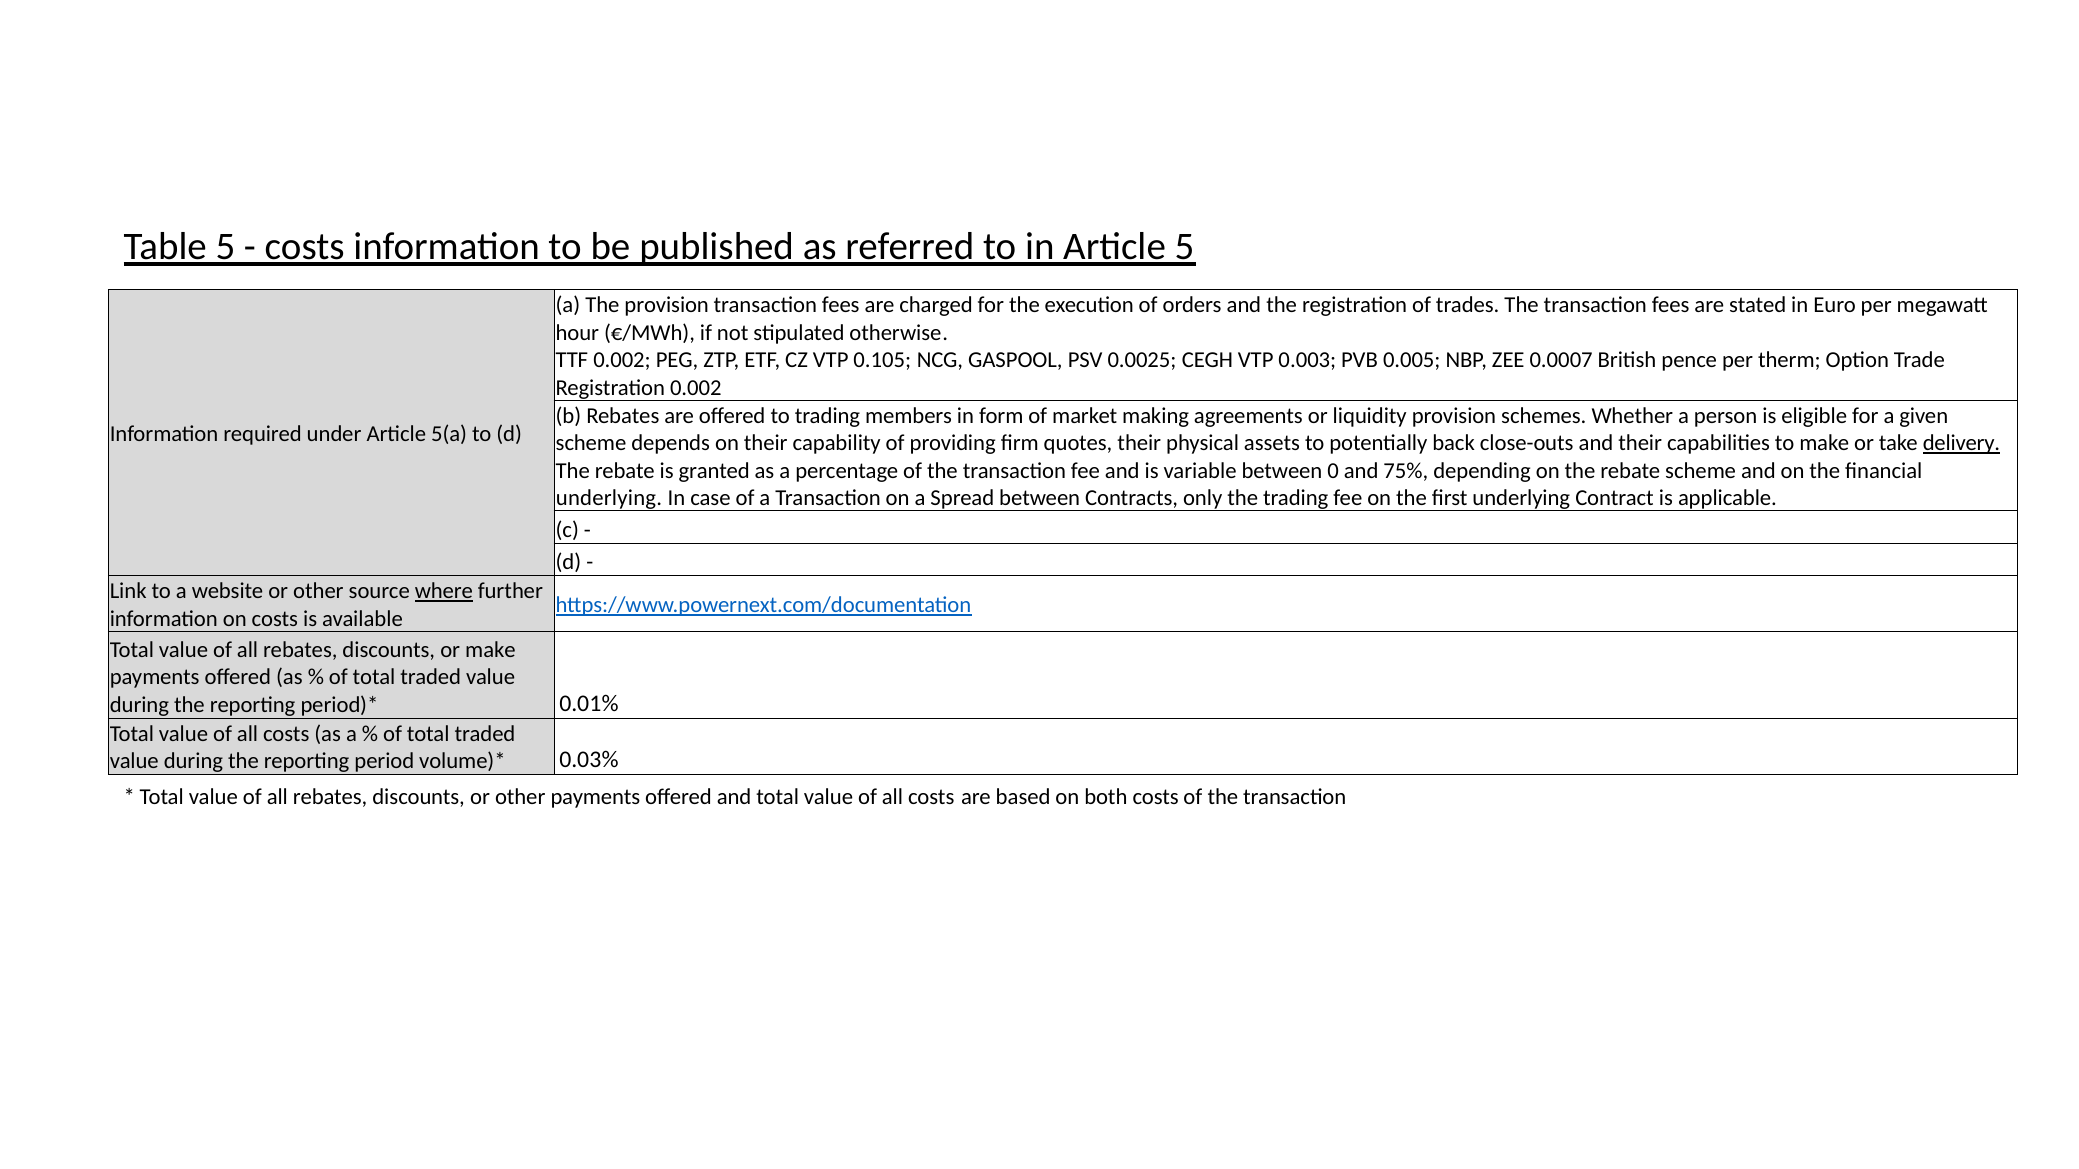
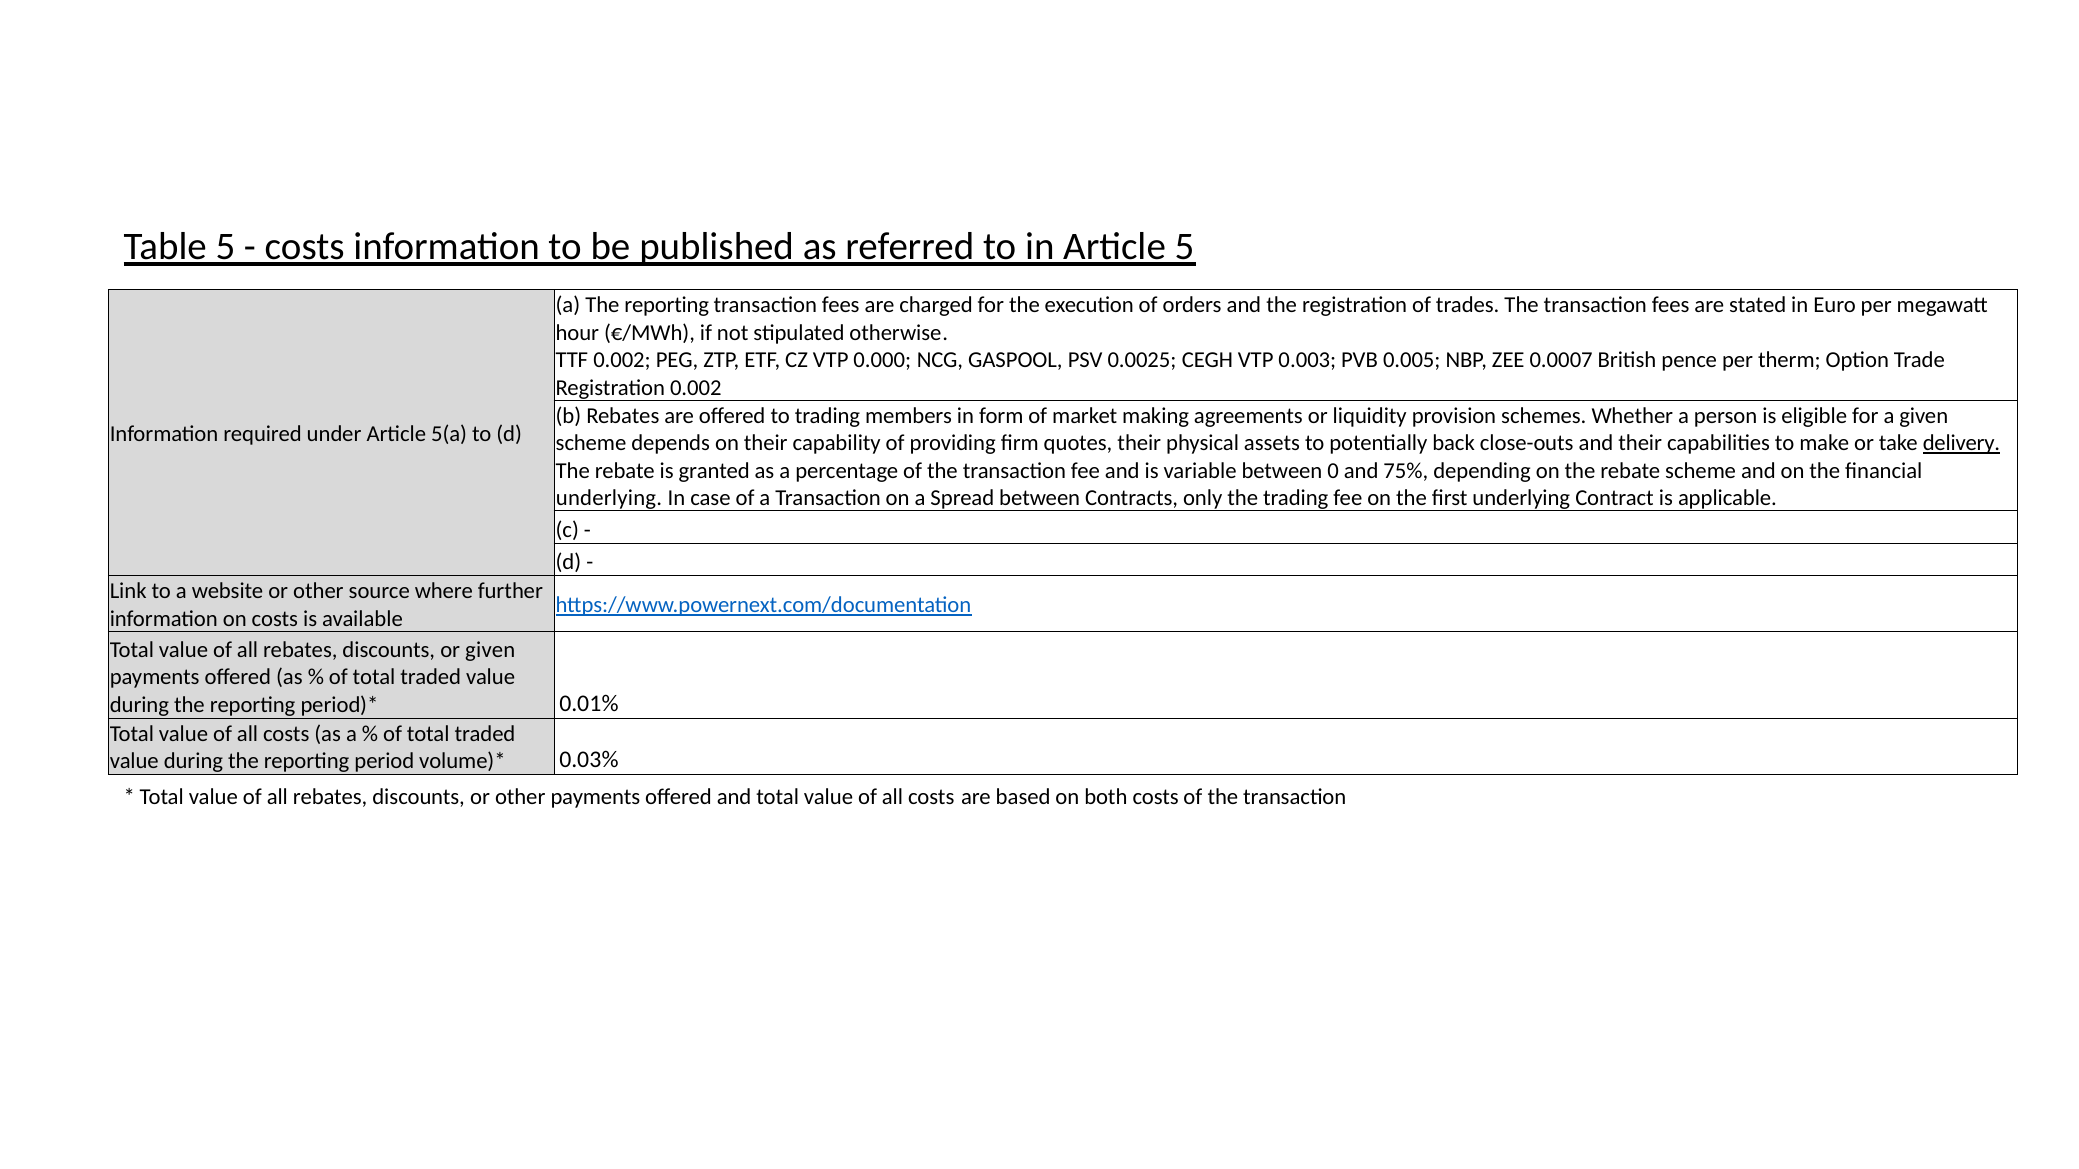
a The provision: provision -> reporting
0.105: 0.105 -> 0.000
where underline: present -> none
or make: make -> given
